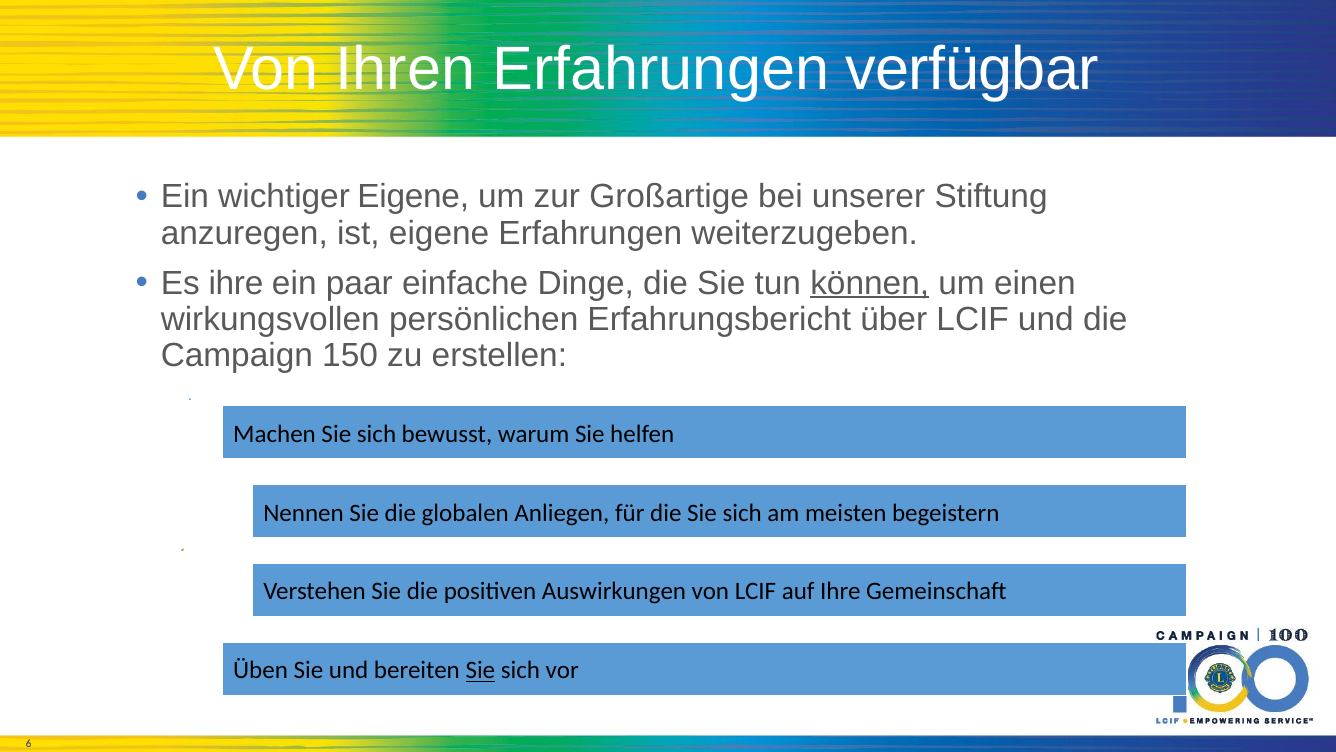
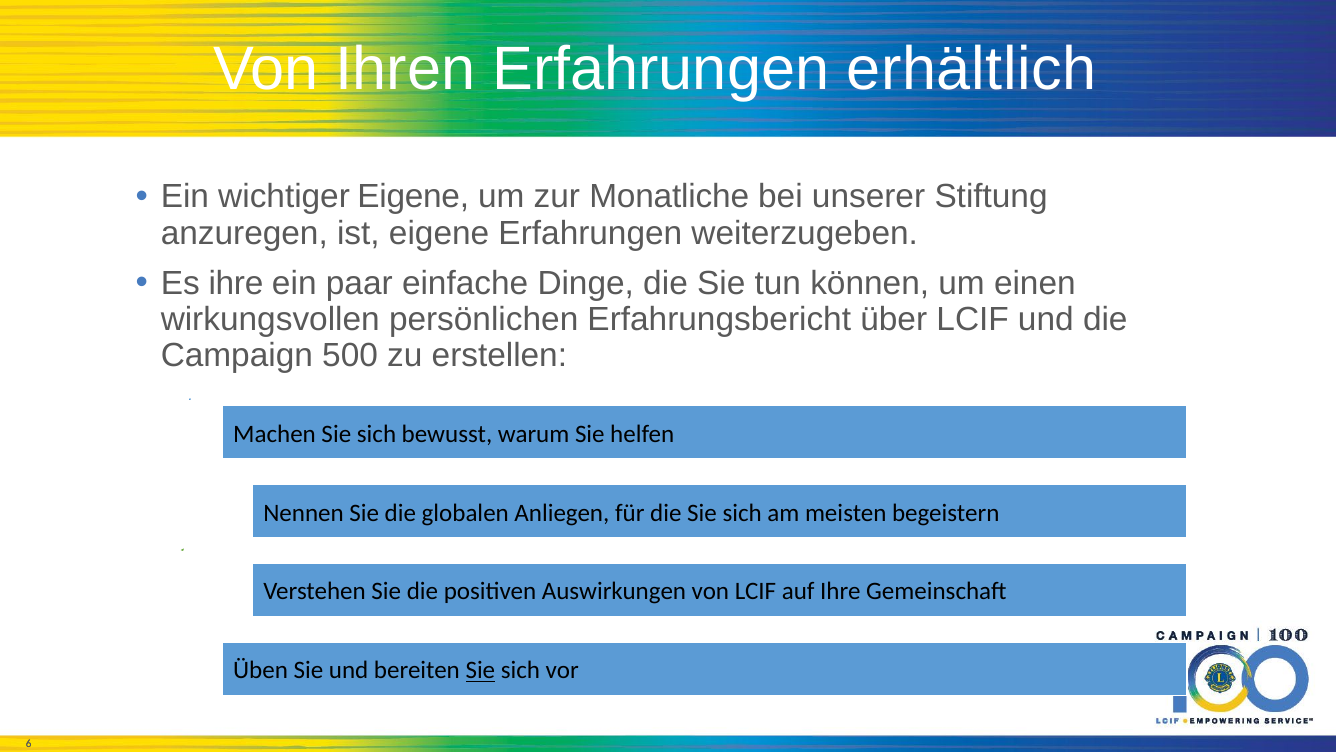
verfügbar: verfügbar -> erhältlich
Großartige: Großartige -> Monatliche
können underline: present -> none
150: 150 -> 500
